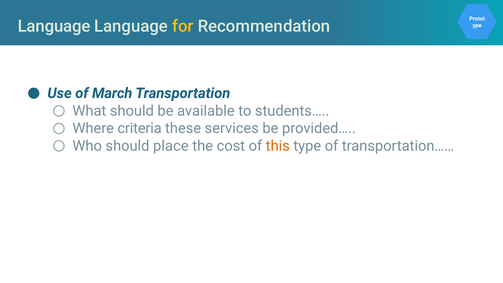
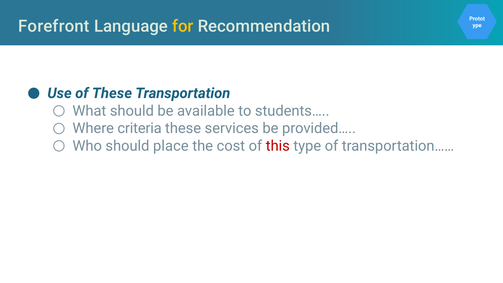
Language at (54, 26): Language -> Forefront
of March: March -> These
this colour: orange -> red
